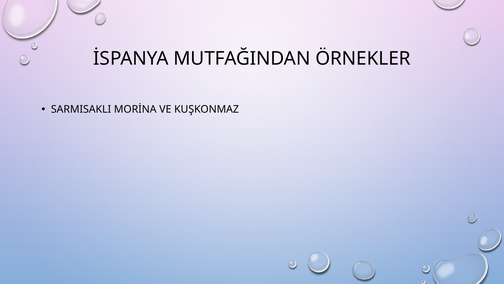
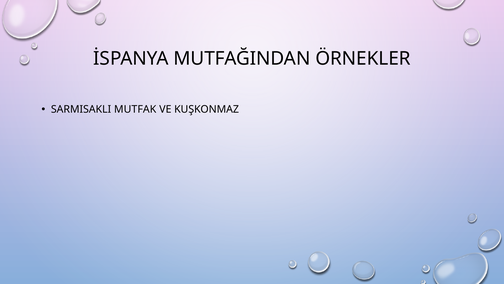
MORİNA: MORİNA -> MUTFAK
